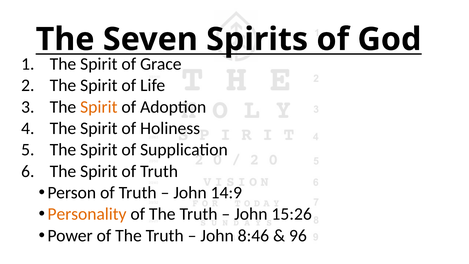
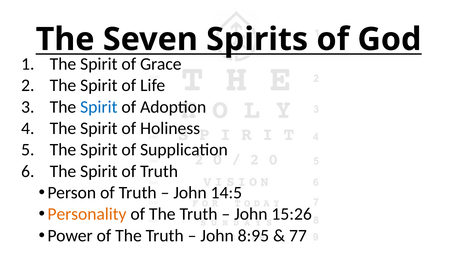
Spirit at (99, 107) colour: orange -> blue
14:9: 14:9 -> 14:5
8:46: 8:46 -> 8:95
96: 96 -> 77
